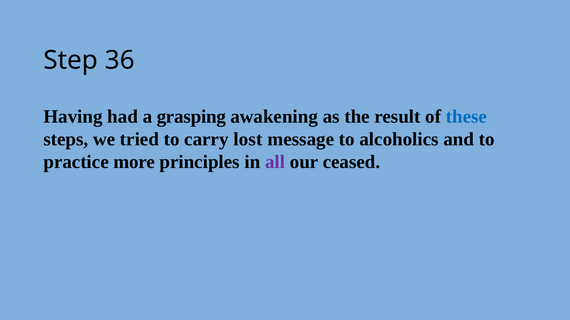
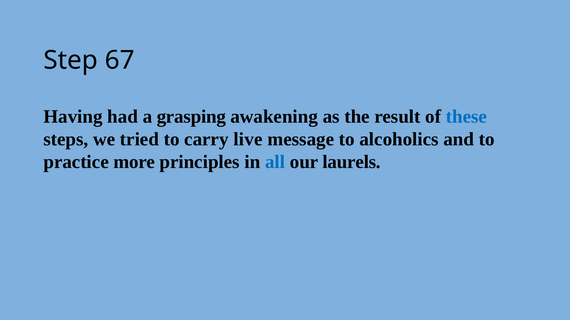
36: 36 -> 67
lost: lost -> live
all colour: purple -> blue
ceased: ceased -> laurels
